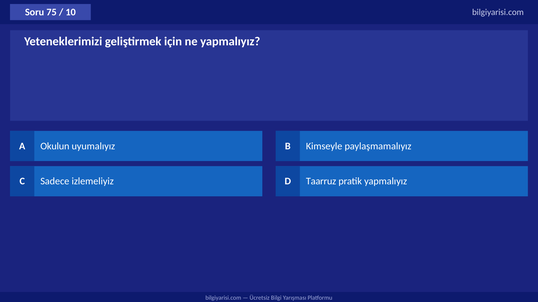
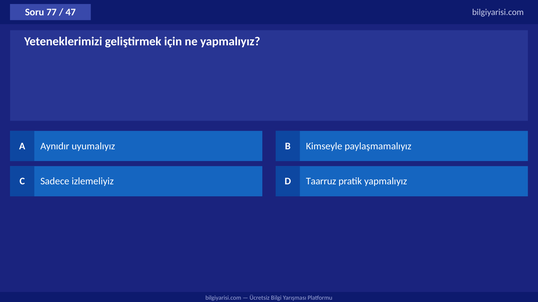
75: 75 -> 77
10: 10 -> 47
Okulun: Okulun -> Aynıdır
